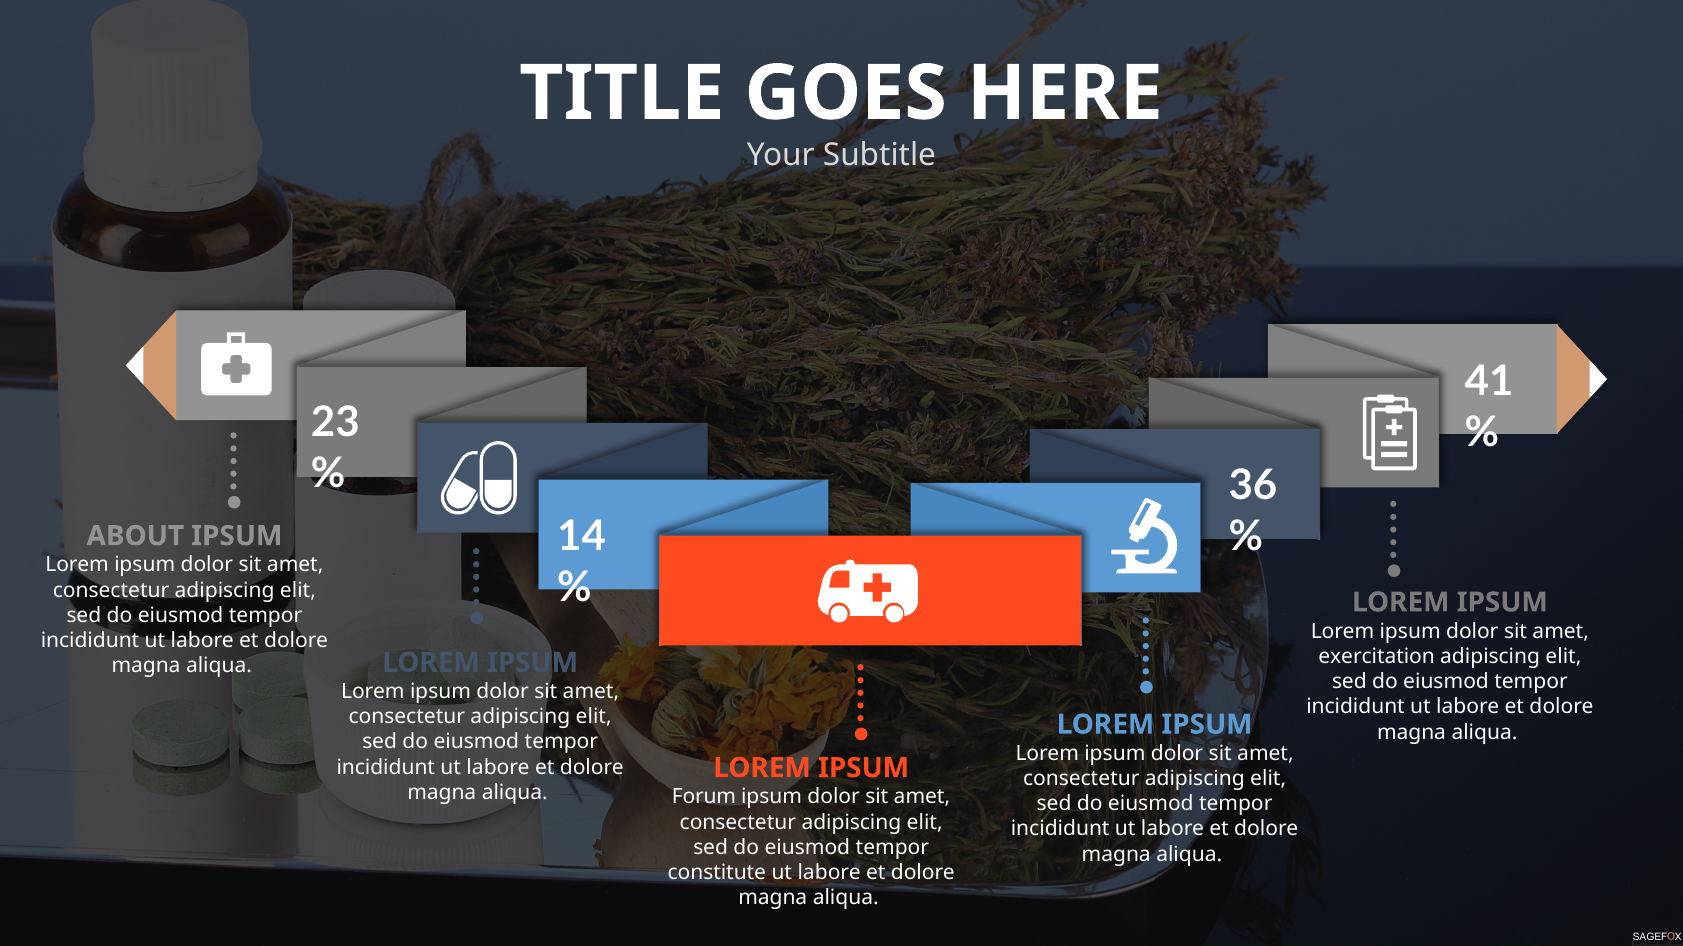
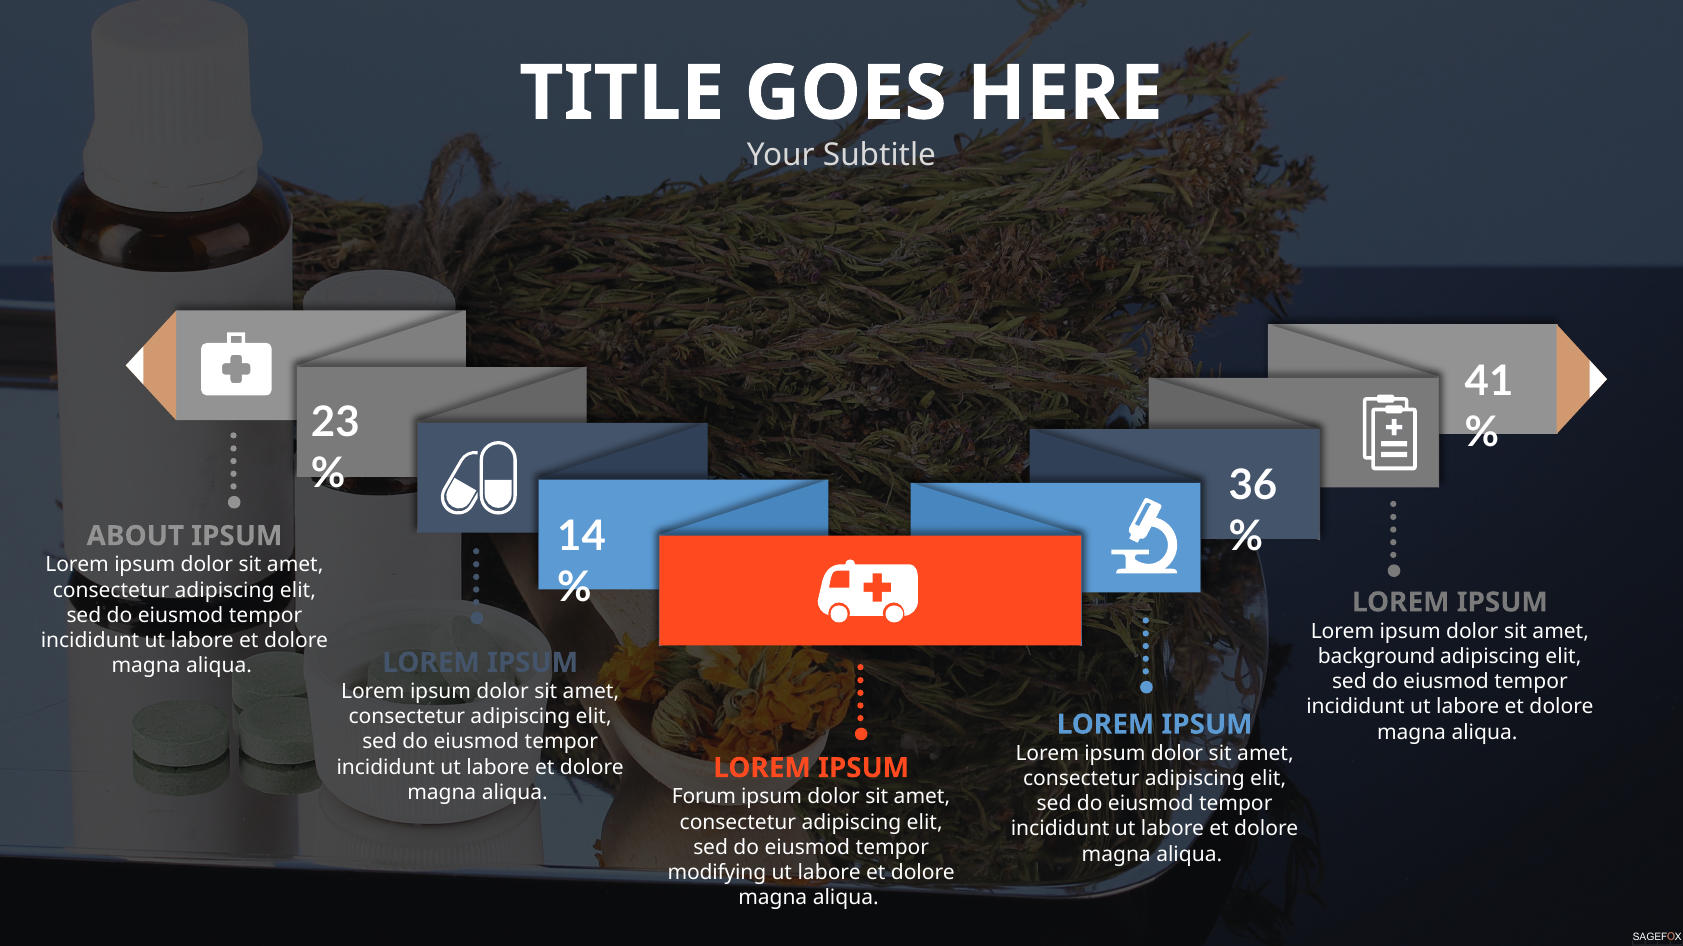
exercitation: exercitation -> background
constitute: constitute -> modifying
